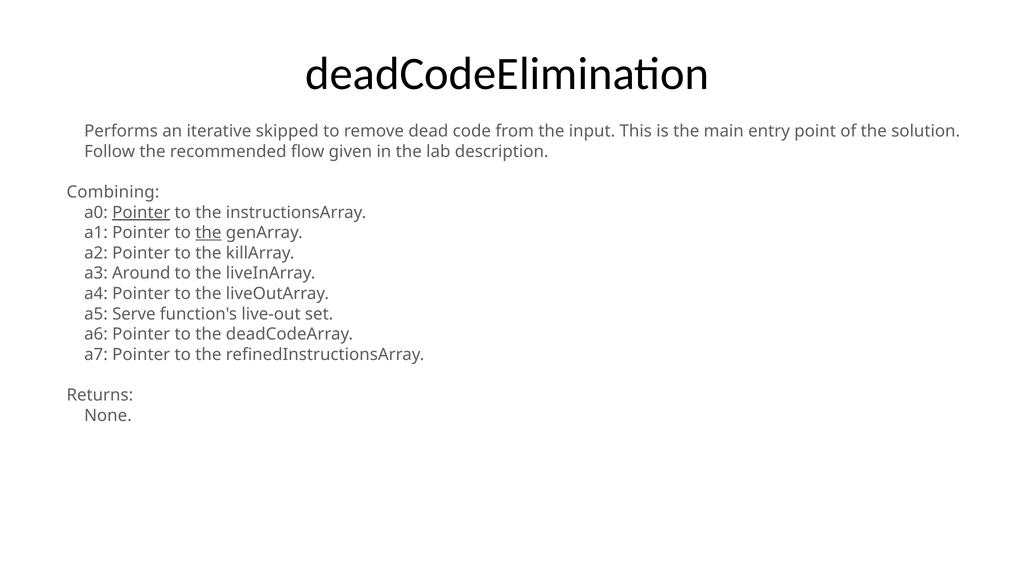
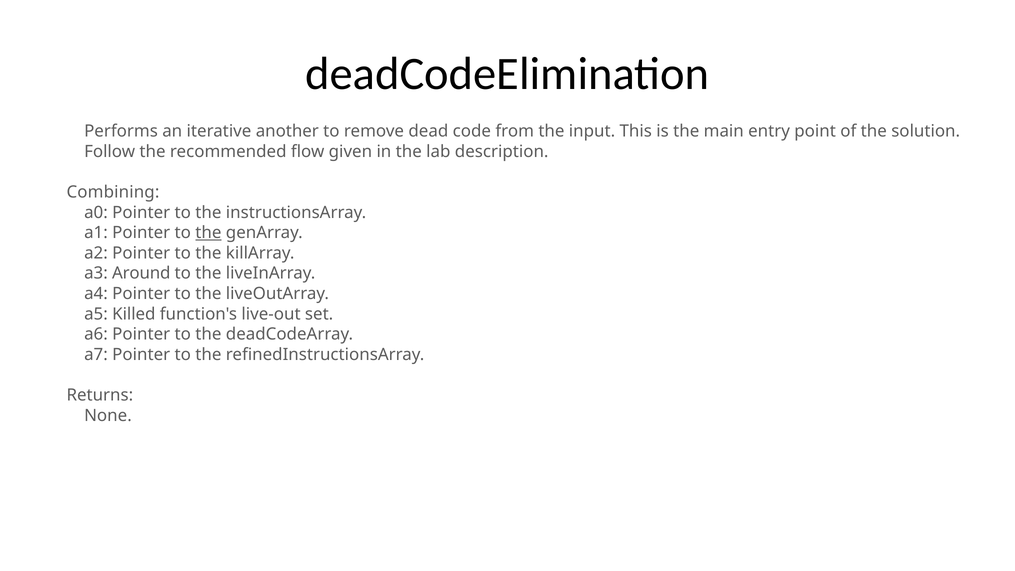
skipped: skipped -> another
Pointer at (141, 212) underline: present -> none
Serve: Serve -> Killed
